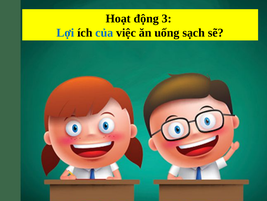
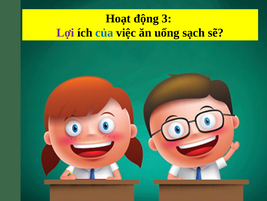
Lợi colour: blue -> purple
